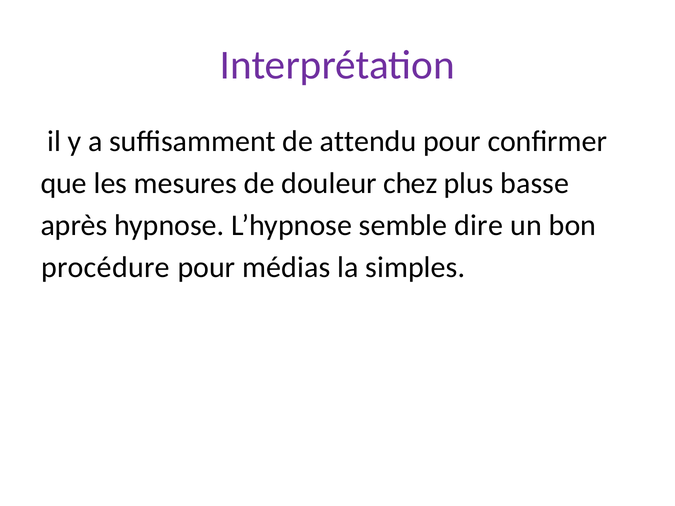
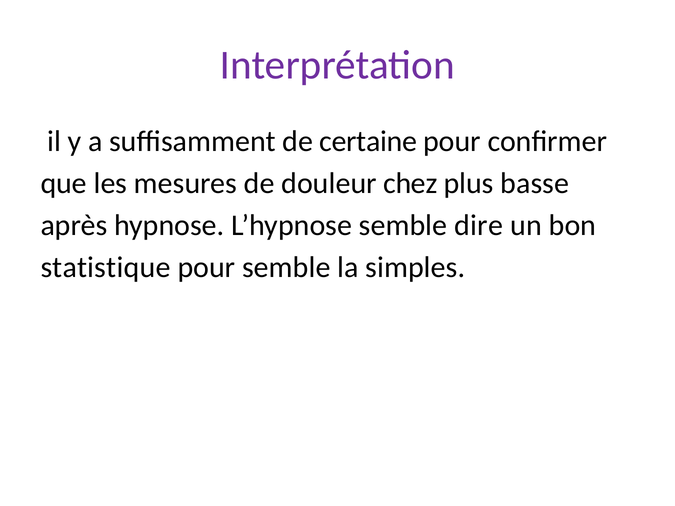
attendu: attendu -> certaine
procédure: procédure -> statistique
pour médias: médias -> semble
